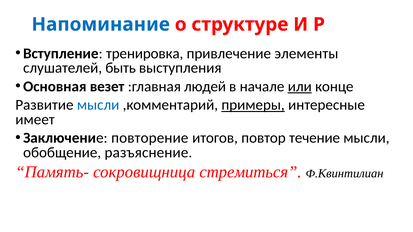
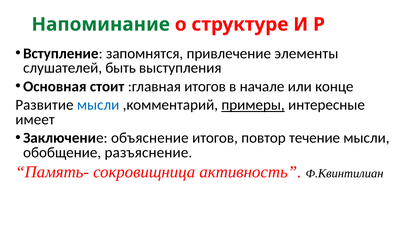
Напоминание colour: blue -> green
тренировка: тренировка -> запомнятся
везет: везет -> стоит
:главная людей: людей -> итогов
или underline: present -> none
повторение: повторение -> объяснение
стремиться: стремиться -> активность
